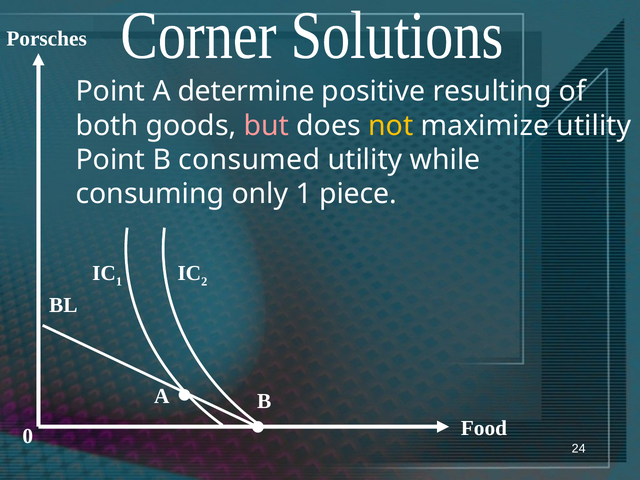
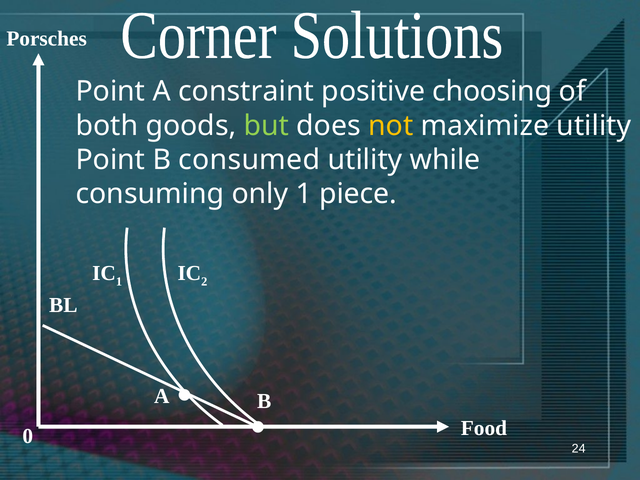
determine: determine -> constraint
resulting: resulting -> choosing
but colour: pink -> light green
